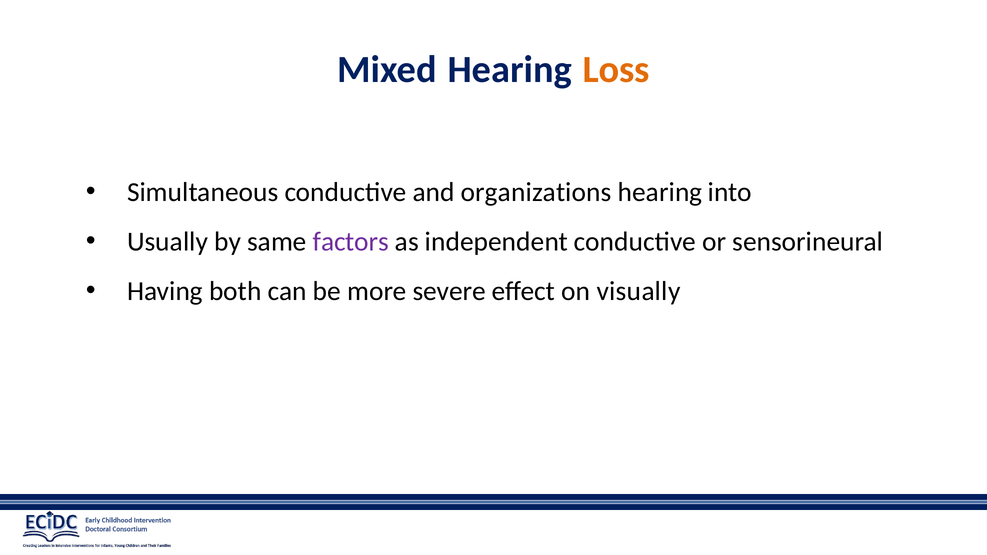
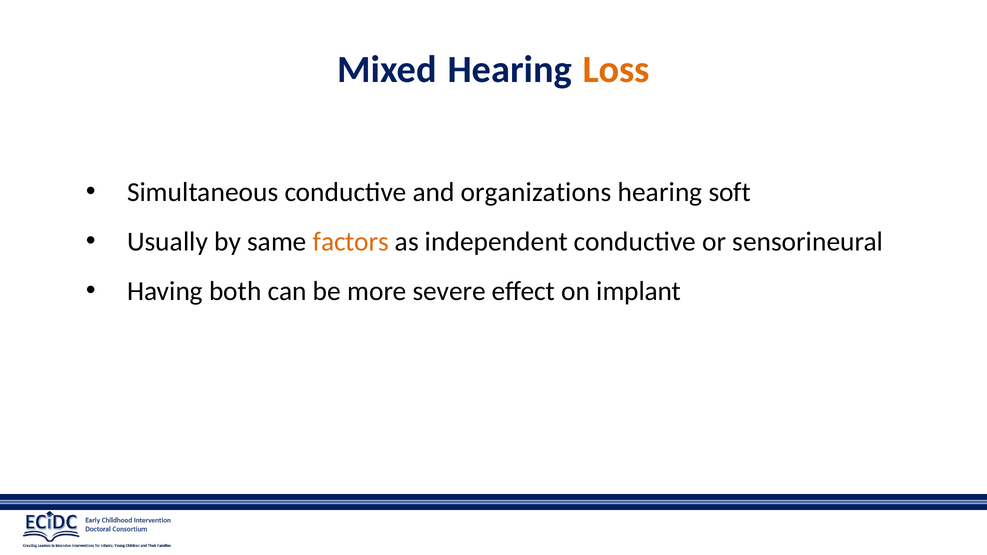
into: into -> soft
factors colour: purple -> orange
visually: visually -> implant
